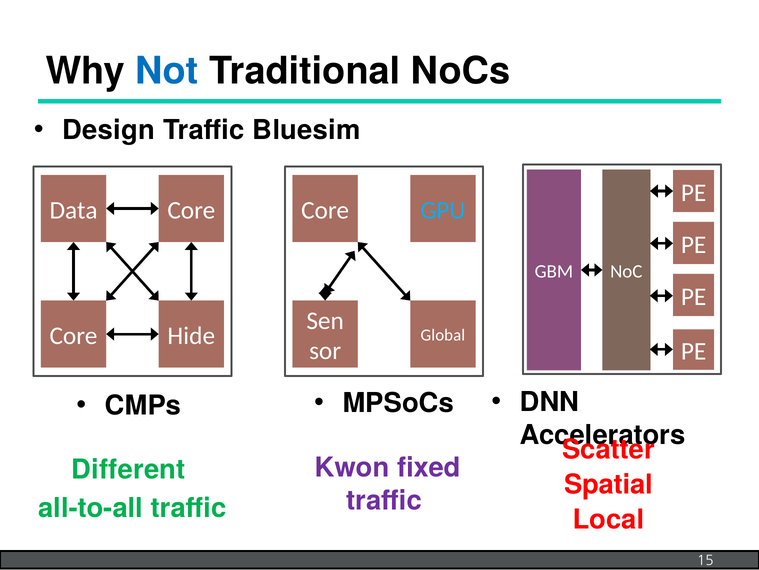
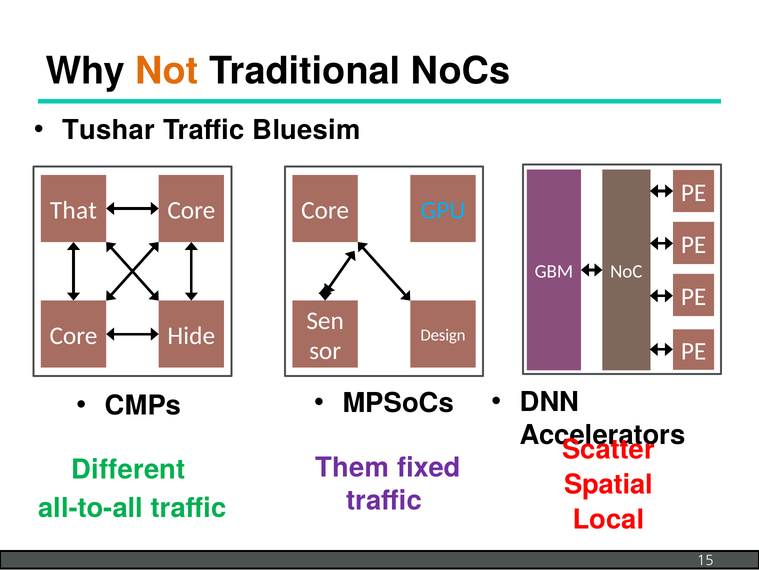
Not colour: blue -> orange
Design: Design -> Tushar
Data: Data -> That
Global: Global -> Design
Kwon: Kwon -> Them
